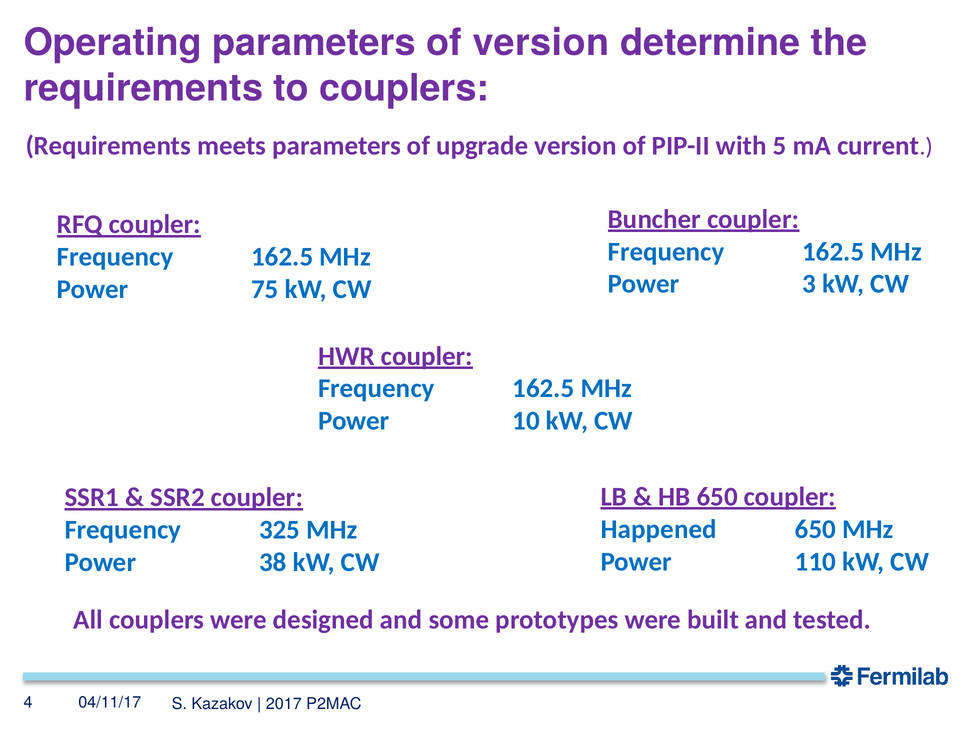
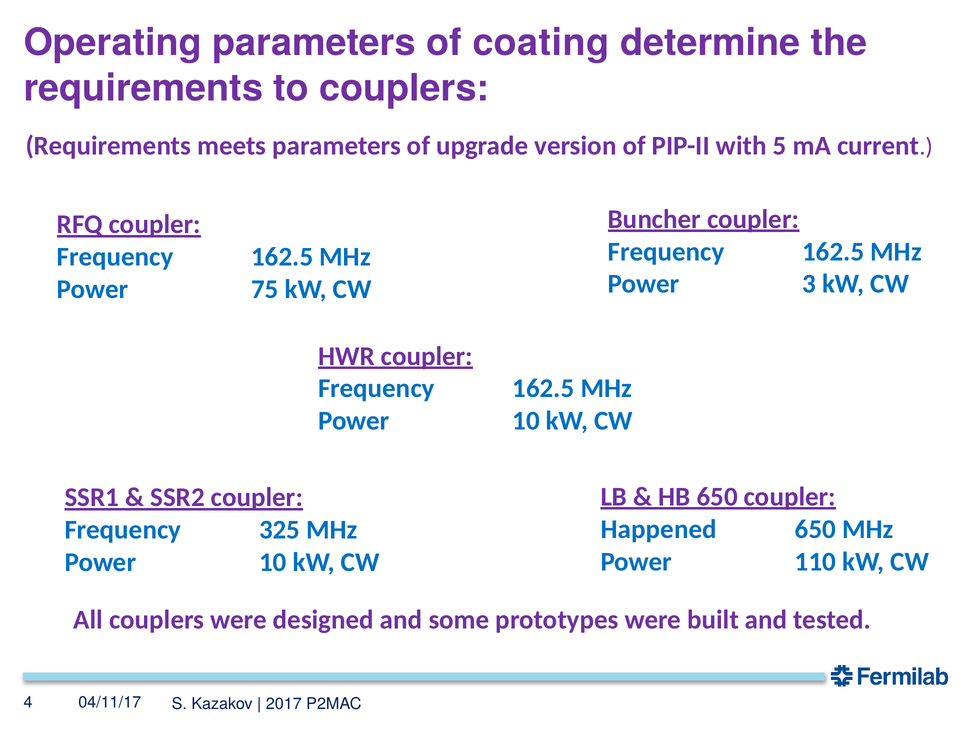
of version: version -> coating
38 at (273, 562): 38 -> 10
